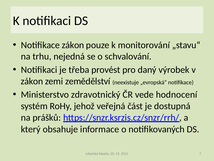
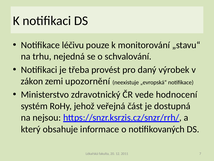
Notifikace zákon: zákon -> léčivu
zemědělství: zemědělství -> upozornění
prášků: prášků -> nejsou
